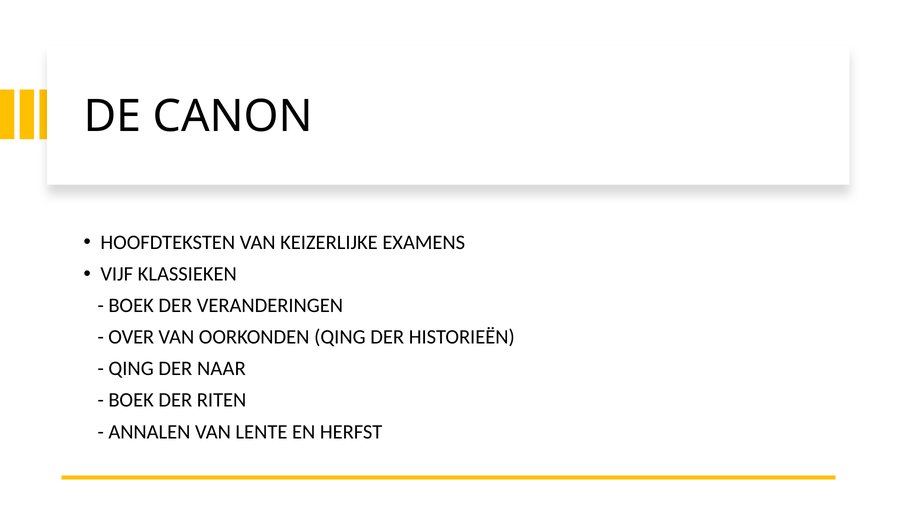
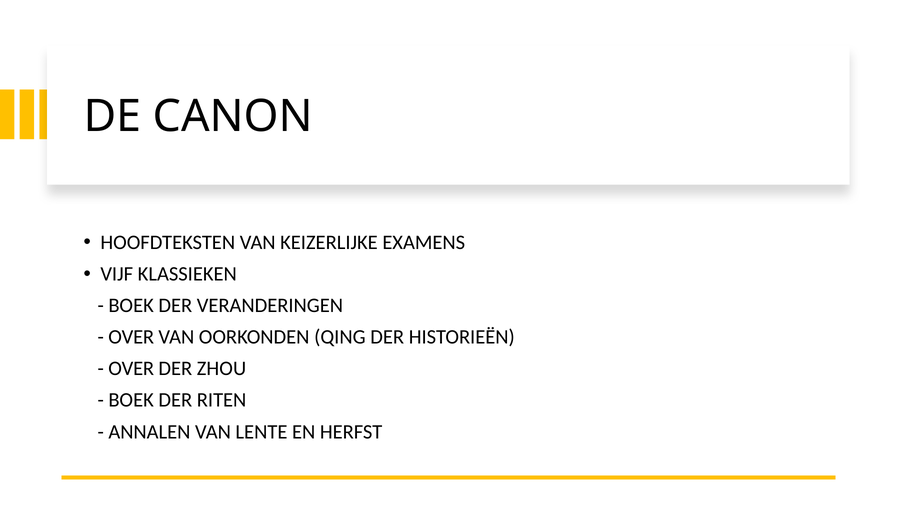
QING at (131, 368): QING -> OVER
NAAR: NAAR -> ZHOU
